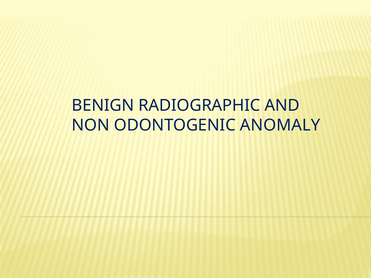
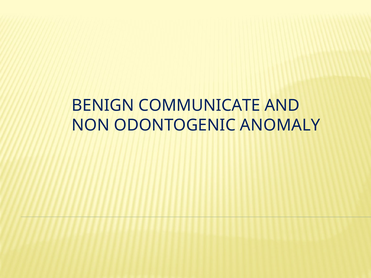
RADIOGRAPHIC: RADIOGRAPHIC -> COMMUNICATE
